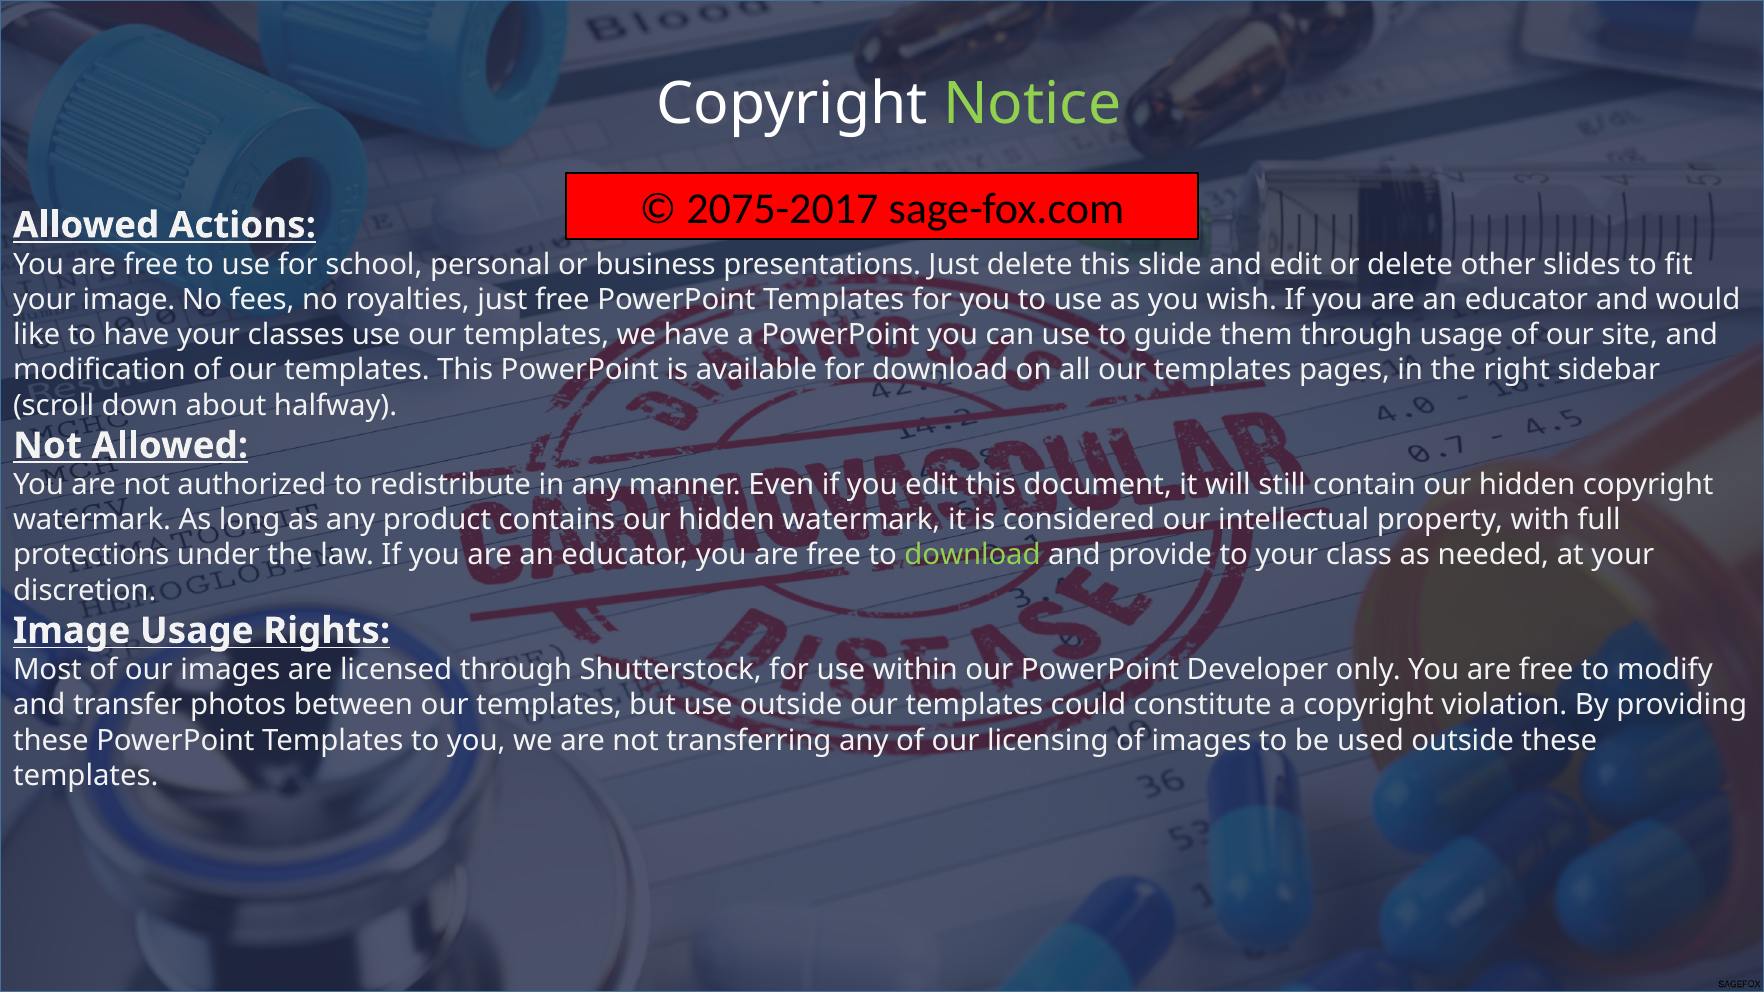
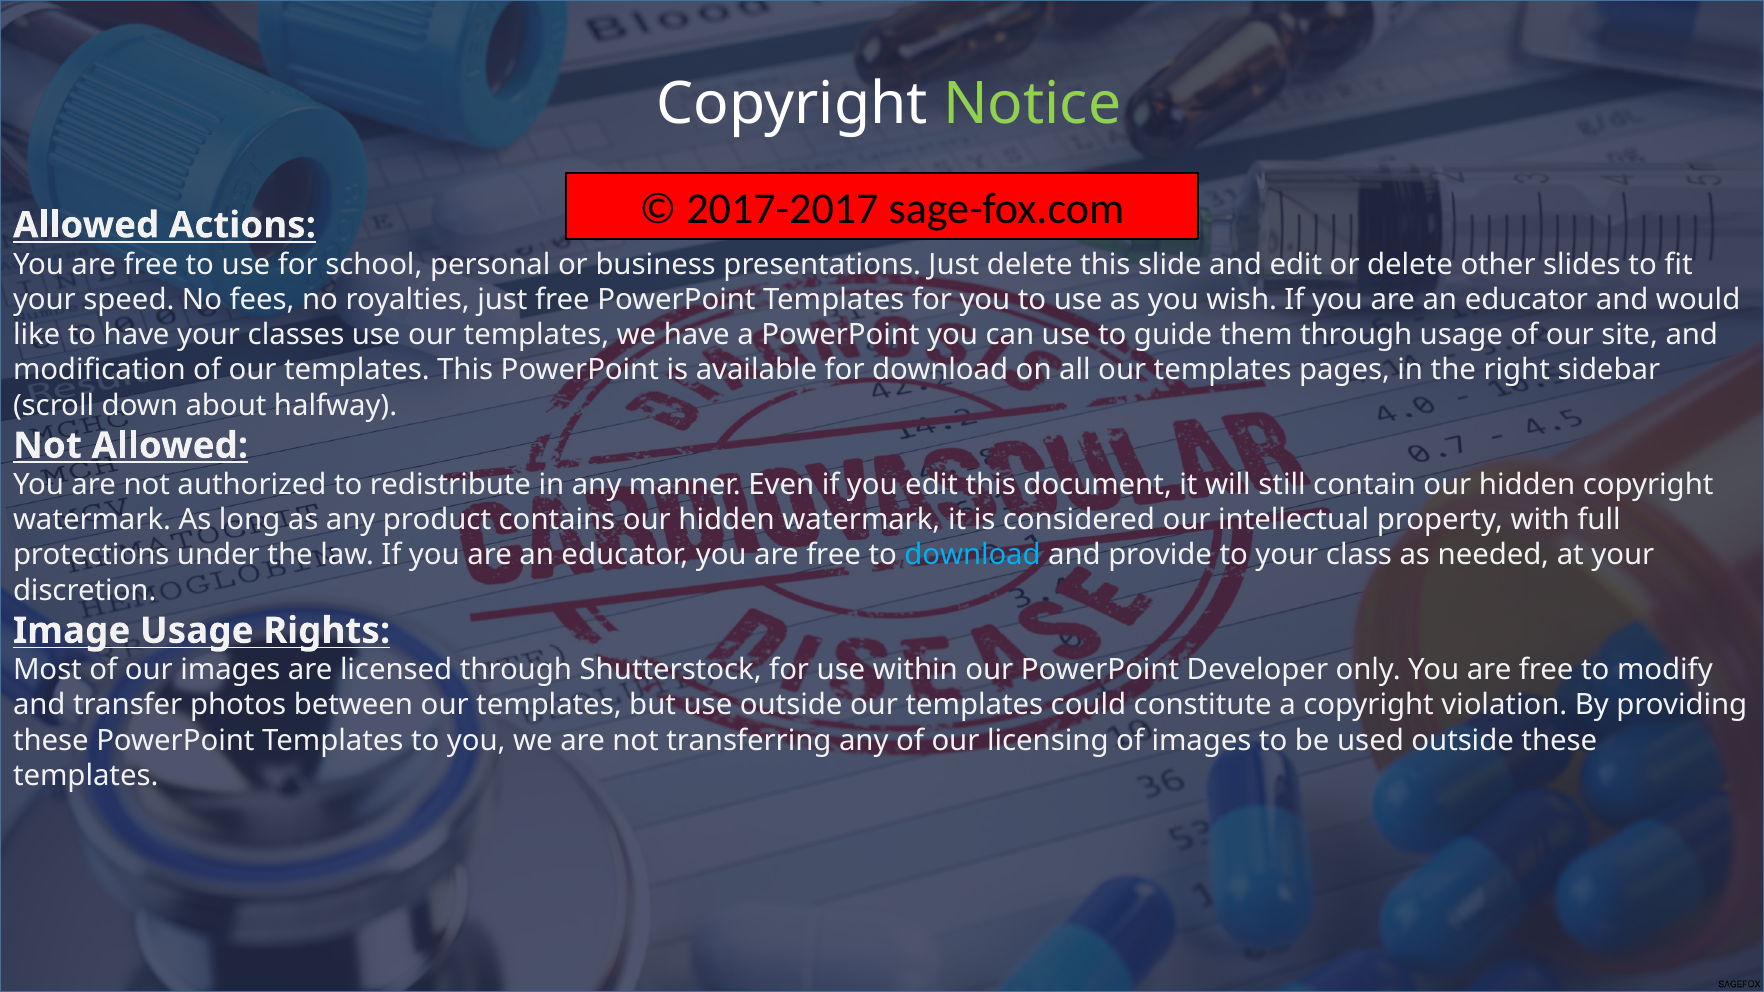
2075-2017: 2075-2017 -> 2017-2017
your image: image -> speed
download at (973, 555) colour: light green -> light blue
